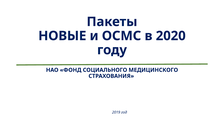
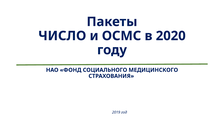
НОВЫЕ: НОВЫЕ -> ЧИСЛО
